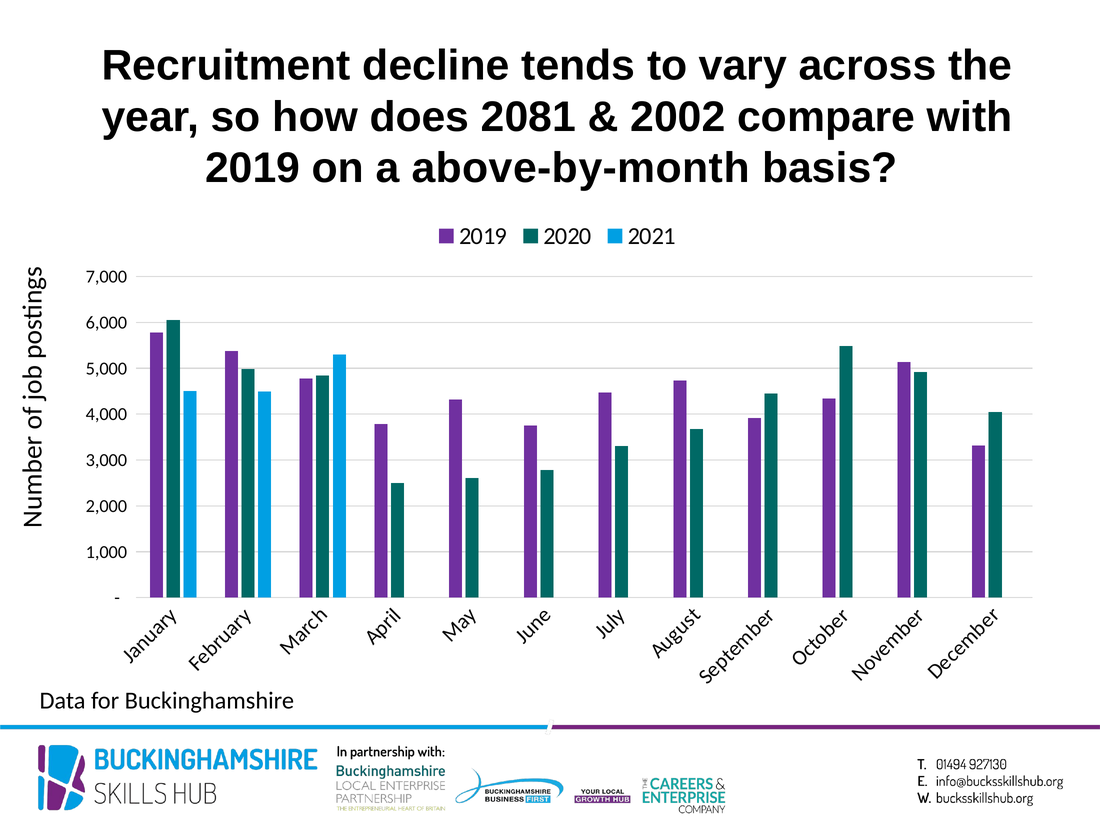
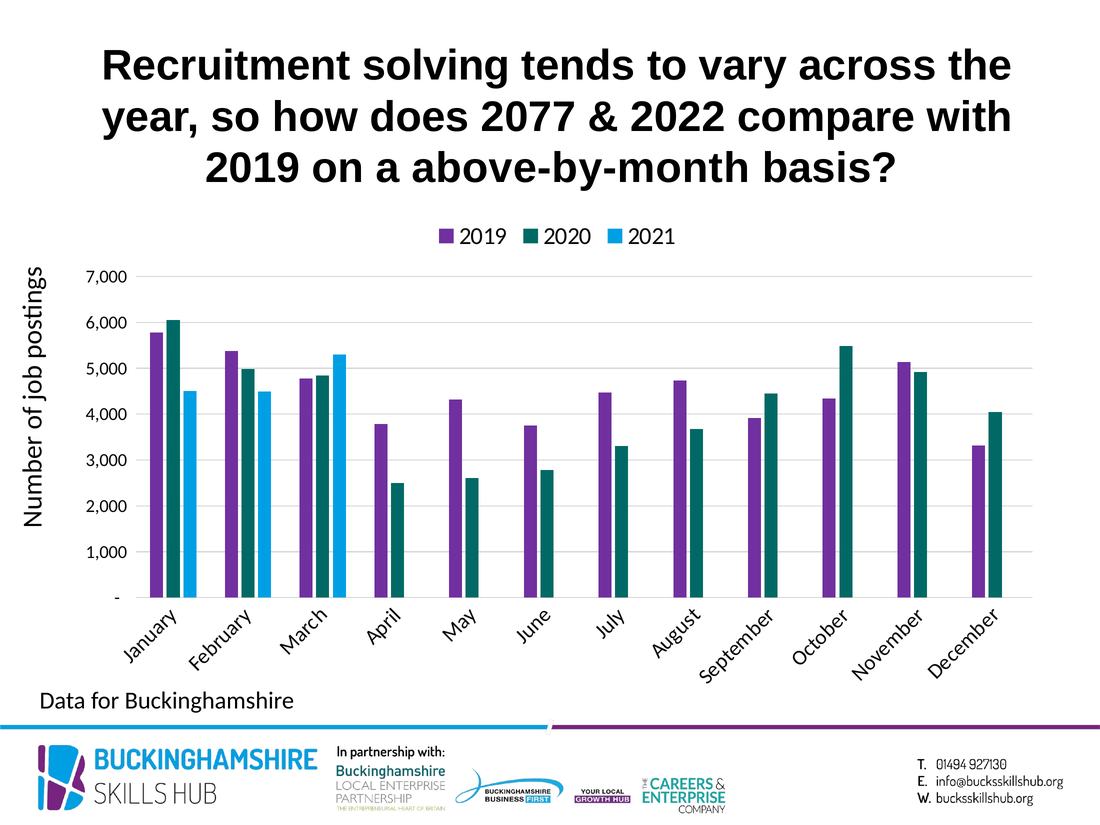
decline: decline -> solving
2081: 2081 -> 2077
2002: 2002 -> 2022
